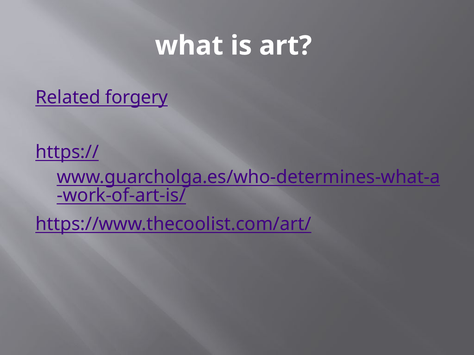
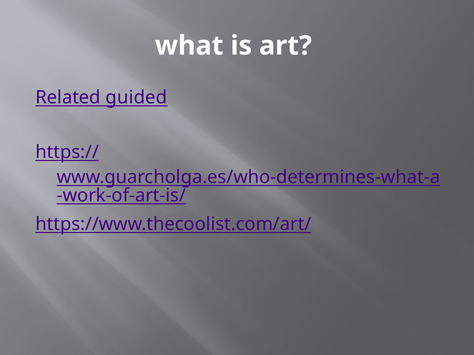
forgery: forgery -> guided
